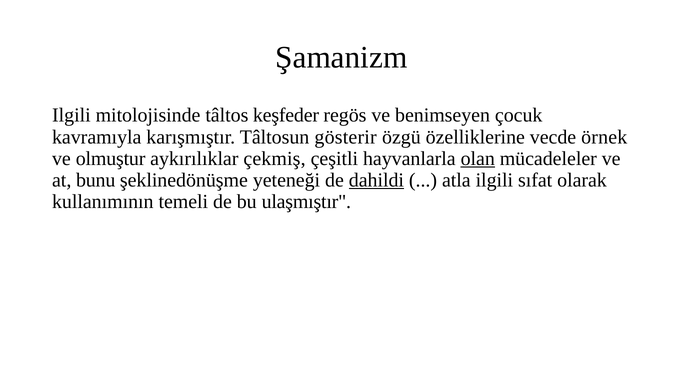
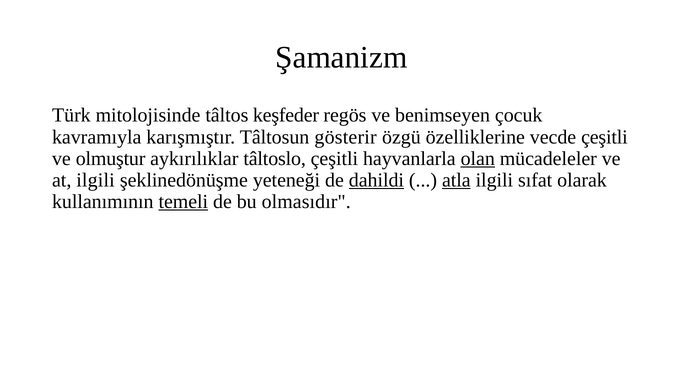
Ilgili at (71, 115): Ilgili -> Türk
vecde örnek: örnek -> çeşitli
çekmiş: çekmiş -> tâltoslo
at bunu: bunu -> ilgili
atla underline: none -> present
temeli underline: none -> present
ulaşmıştır: ulaşmıştır -> olmasıdır
